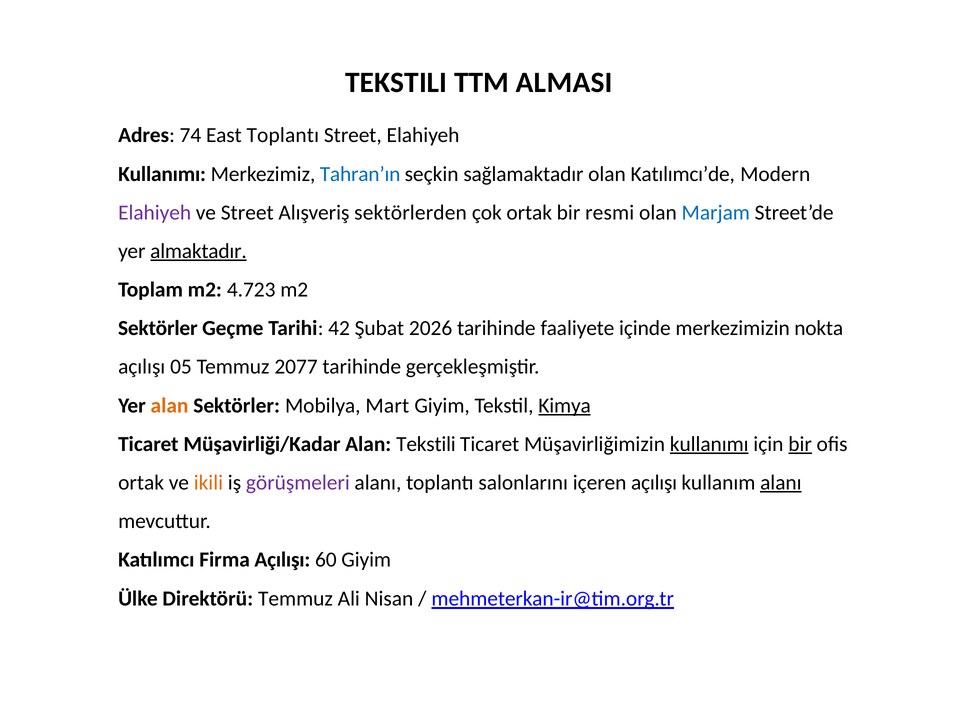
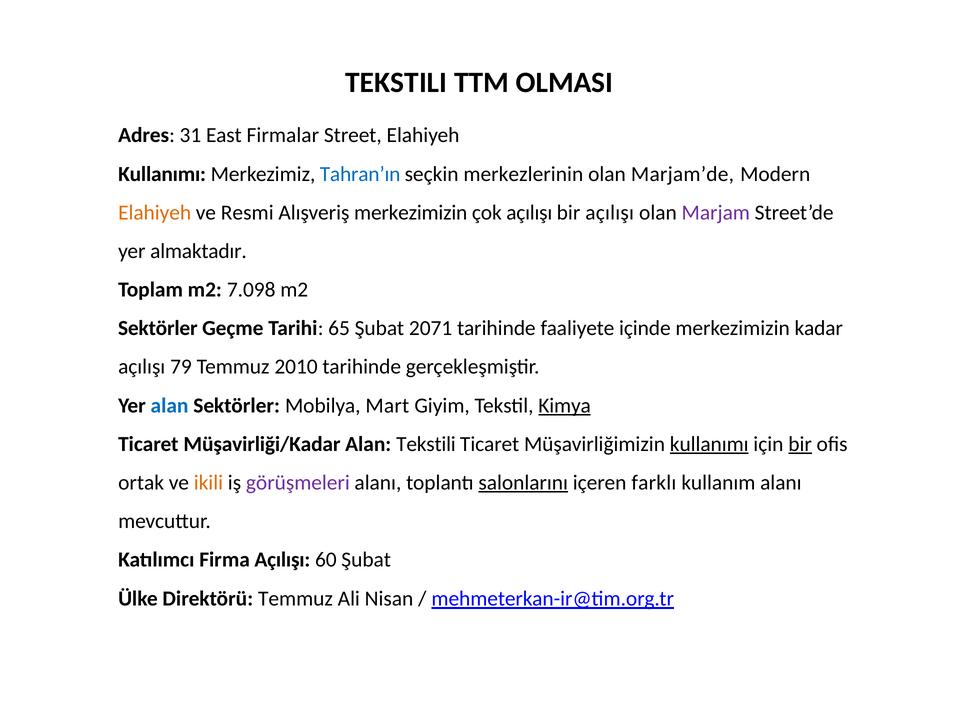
ALMASI: ALMASI -> OLMASI
74: 74 -> 31
East Toplantı: Toplantı -> Firmalar
sağlamaktadır: sağlamaktadır -> merkezlerinin
Katılımcı’de: Katılımcı’de -> Marjam’de
Elahiyeh at (155, 212) colour: purple -> orange
ve Street: Street -> Resmi
Alışveriş sektörlerden: sektörlerden -> merkezimizin
çok ortak: ortak -> açılışı
bir resmi: resmi -> açılışı
Marjam colour: blue -> purple
almaktadır underline: present -> none
4.723: 4.723 -> 7.098
42: 42 -> 65
2026: 2026 -> 2071
nokta: nokta -> kadar
05: 05 -> 79
2077: 2077 -> 2010
alan at (170, 405) colour: orange -> blue
salonlarını underline: none -> present
içeren açılışı: açılışı -> farklı
alanı at (781, 482) underline: present -> none
60 Giyim: Giyim -> Şubat
